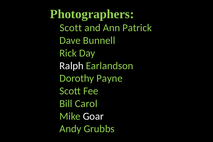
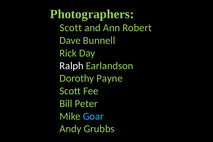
Patrick: Patrick -> Robert
Carol: Carol -> Peter
Goar colour: white -> light blue
